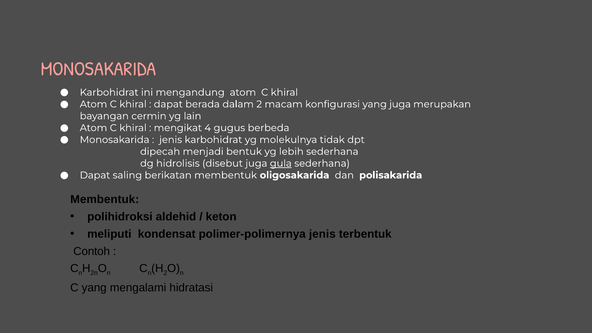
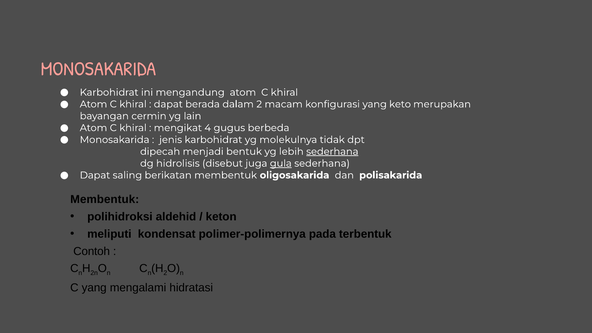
yang juga: juga -> keto
sederhana at (332, 152) underline: none -> present
polimer-polimernya jenis: jenis -> pada
